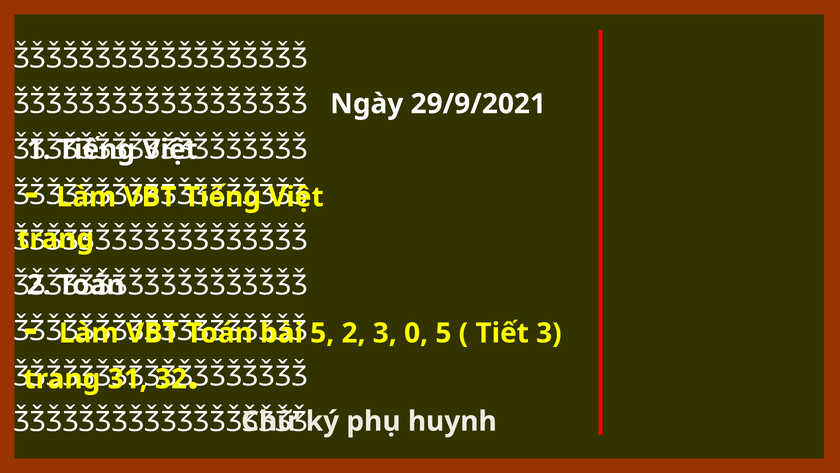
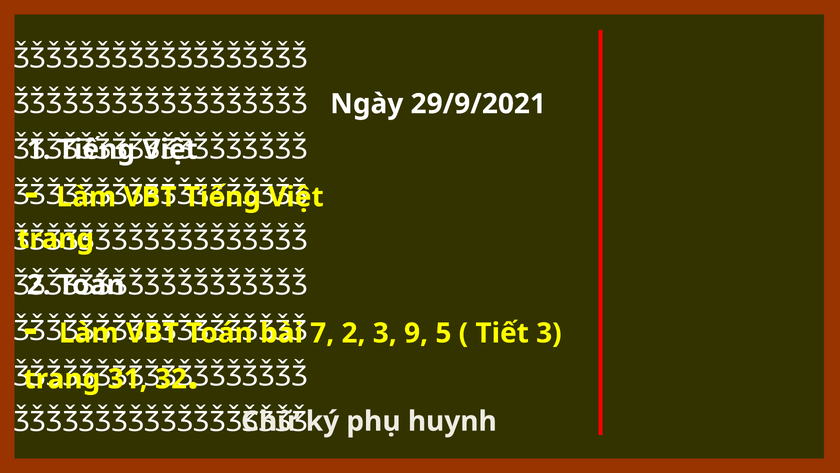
5 at (322, 333): 5 -> 7
0: 0 -> 9
